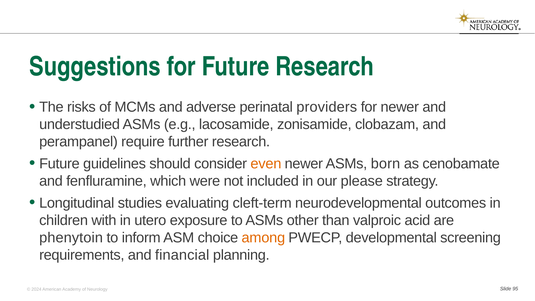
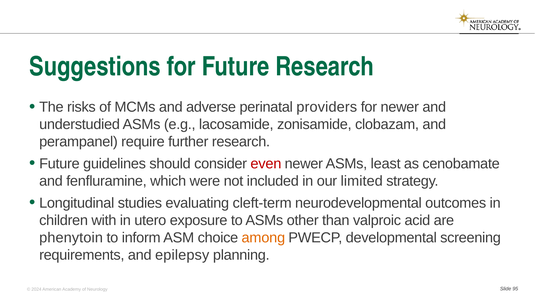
even colour: orange -> red
born: born -> least
please: please -> limited
financial: financial -> epilepsy
